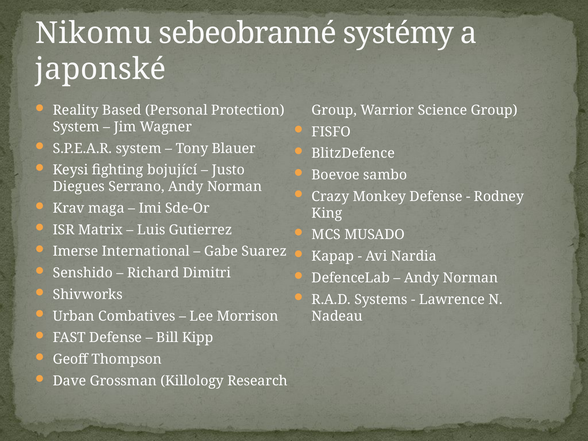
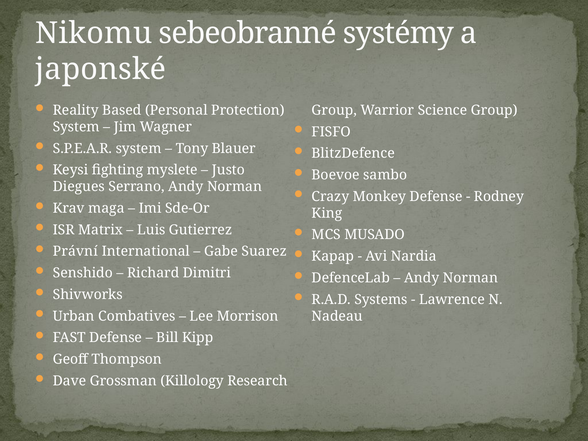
bojující: bojující -> myslete
Imerse: Imerse -> Právní
